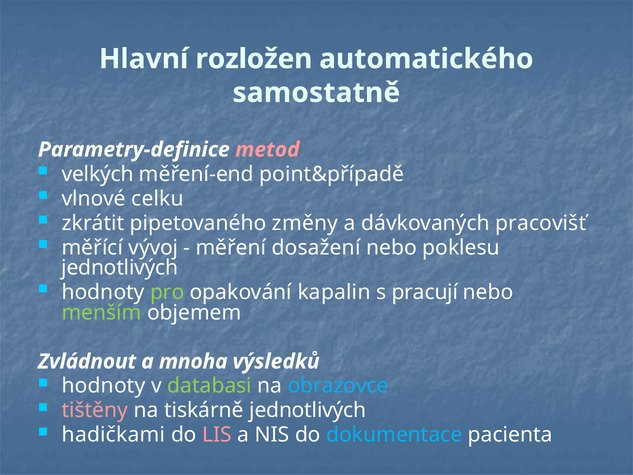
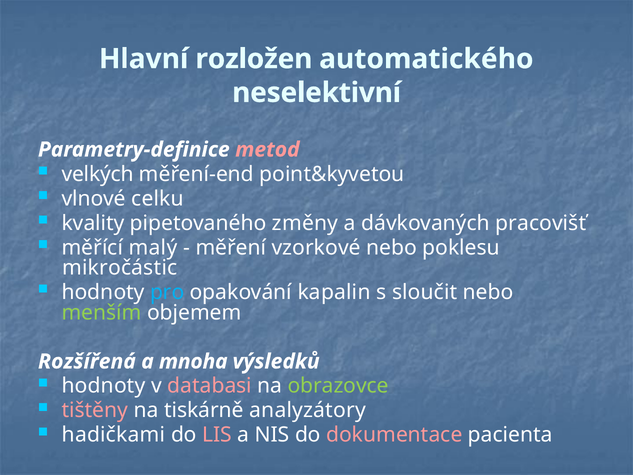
samostatně: samostatně -> neselektivní
point&případě: point&případě -> point&kyvetou
zkrátit: zkrátit -> kvality
vývoj: vývoj -> malý
dosažení: dosažení -> vzorkové
jednotlivých at (120, 268): jednotlivých -> mikročástic
pro colour: light green -> light blue
pracují: pracují -> sloučit
Zvládnout: Zvládnout -> Rozšířená
databasi colour: light green -> pink
obrazovce colour: light blue -> light green
tiskárně jednotlivých: jednotlivých -> analyzátory
dokumentace colour: light blue -> pink
